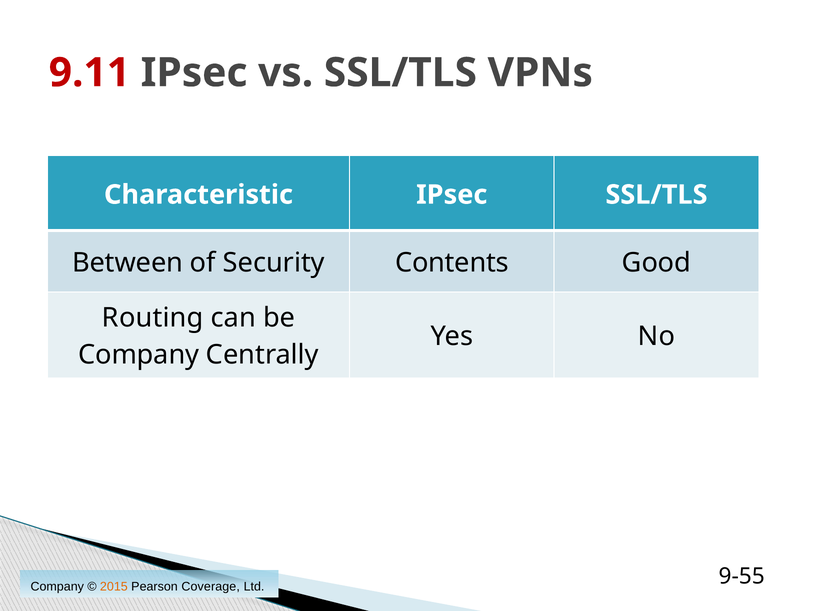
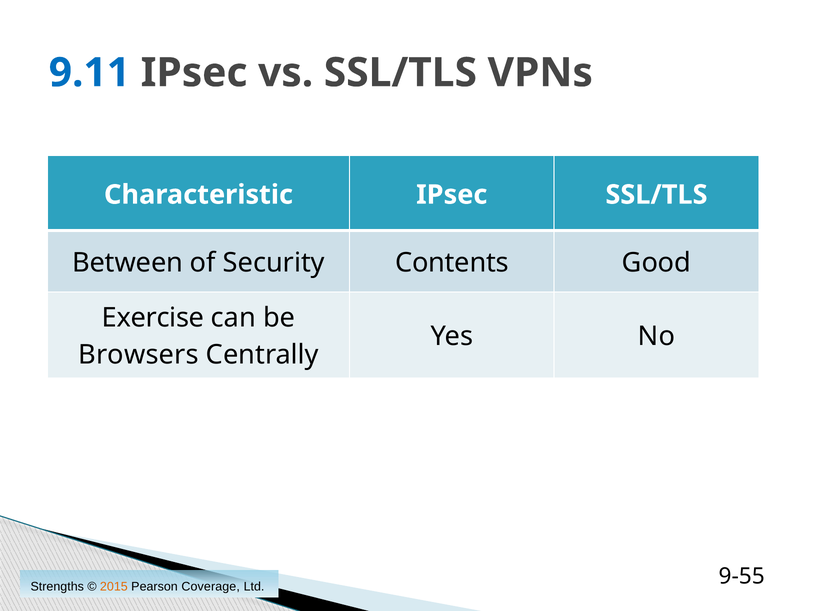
9.11 colour: red -> blue
Routing: Routing -> Exercise
Company at (139, 355): Company -> Browsers
Company at (57, 587): Company -> Strengths
